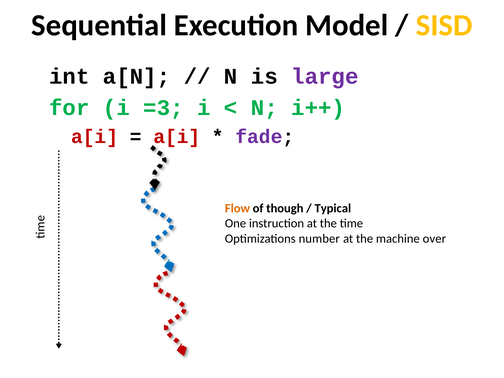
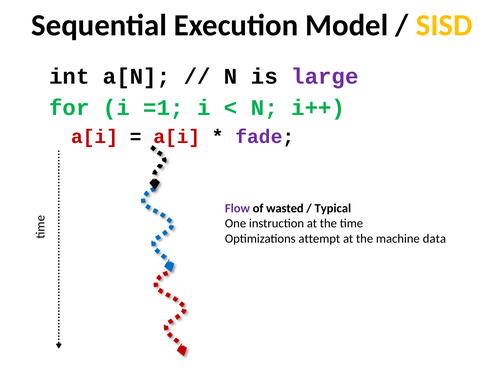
=3: =3 -> =1
Flow colour: orange -> purple
though: though -> wasted
number: number -> attempt
over: over -> data
